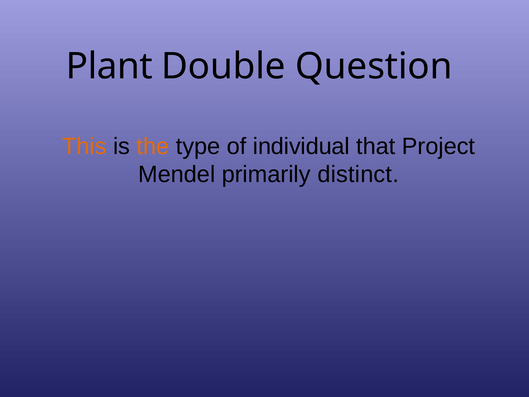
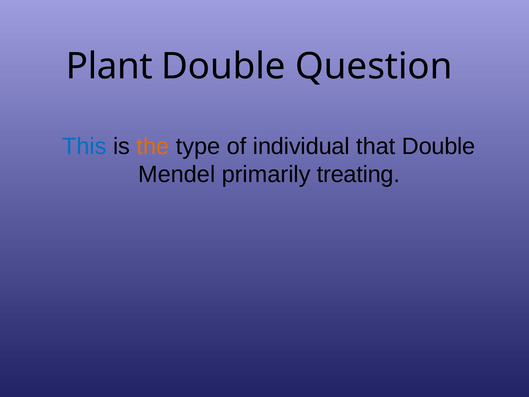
This colour: orange -> blue
that Project: Project -> Double
distinct: distinct -> treating
